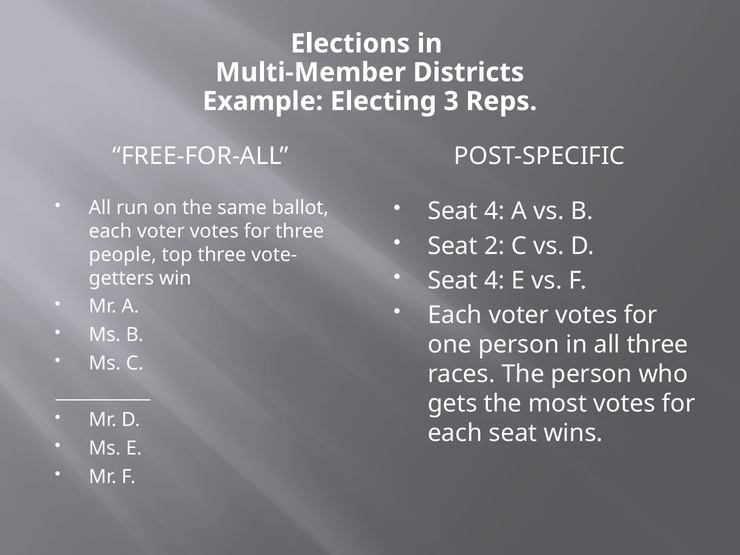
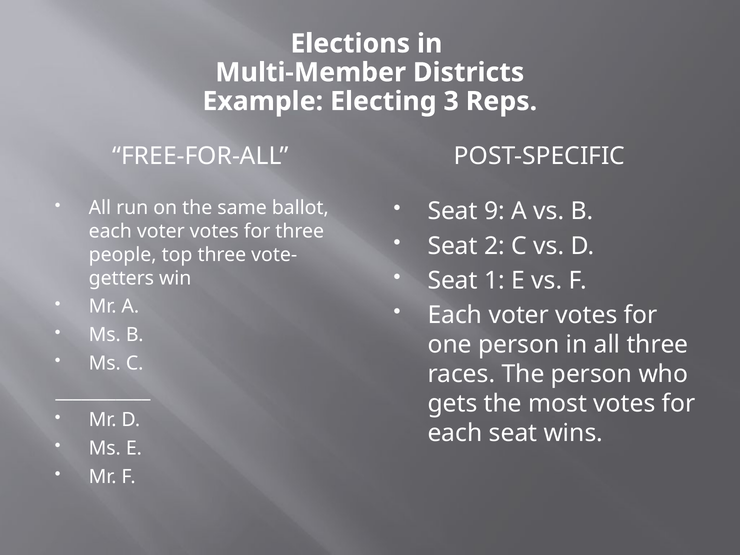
4 at (495, 211): 4 -> 9
4 at (495, 280): 4 -> 1
